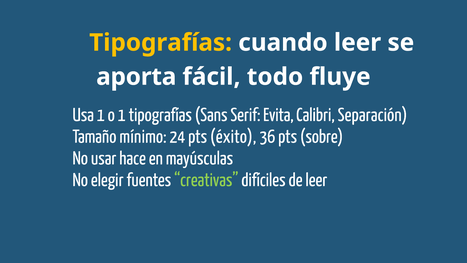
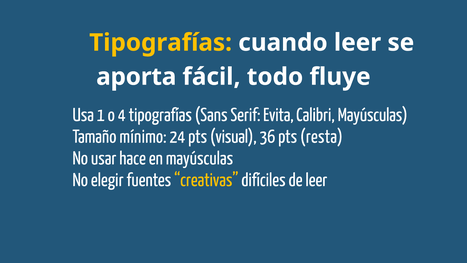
o 1: 1 -> 4
Calibri Separación: Separación -> Mayúsculas
éxito: éxito -> visual
sobre: sobre -> resta
creativas colour: light green -> yellow
